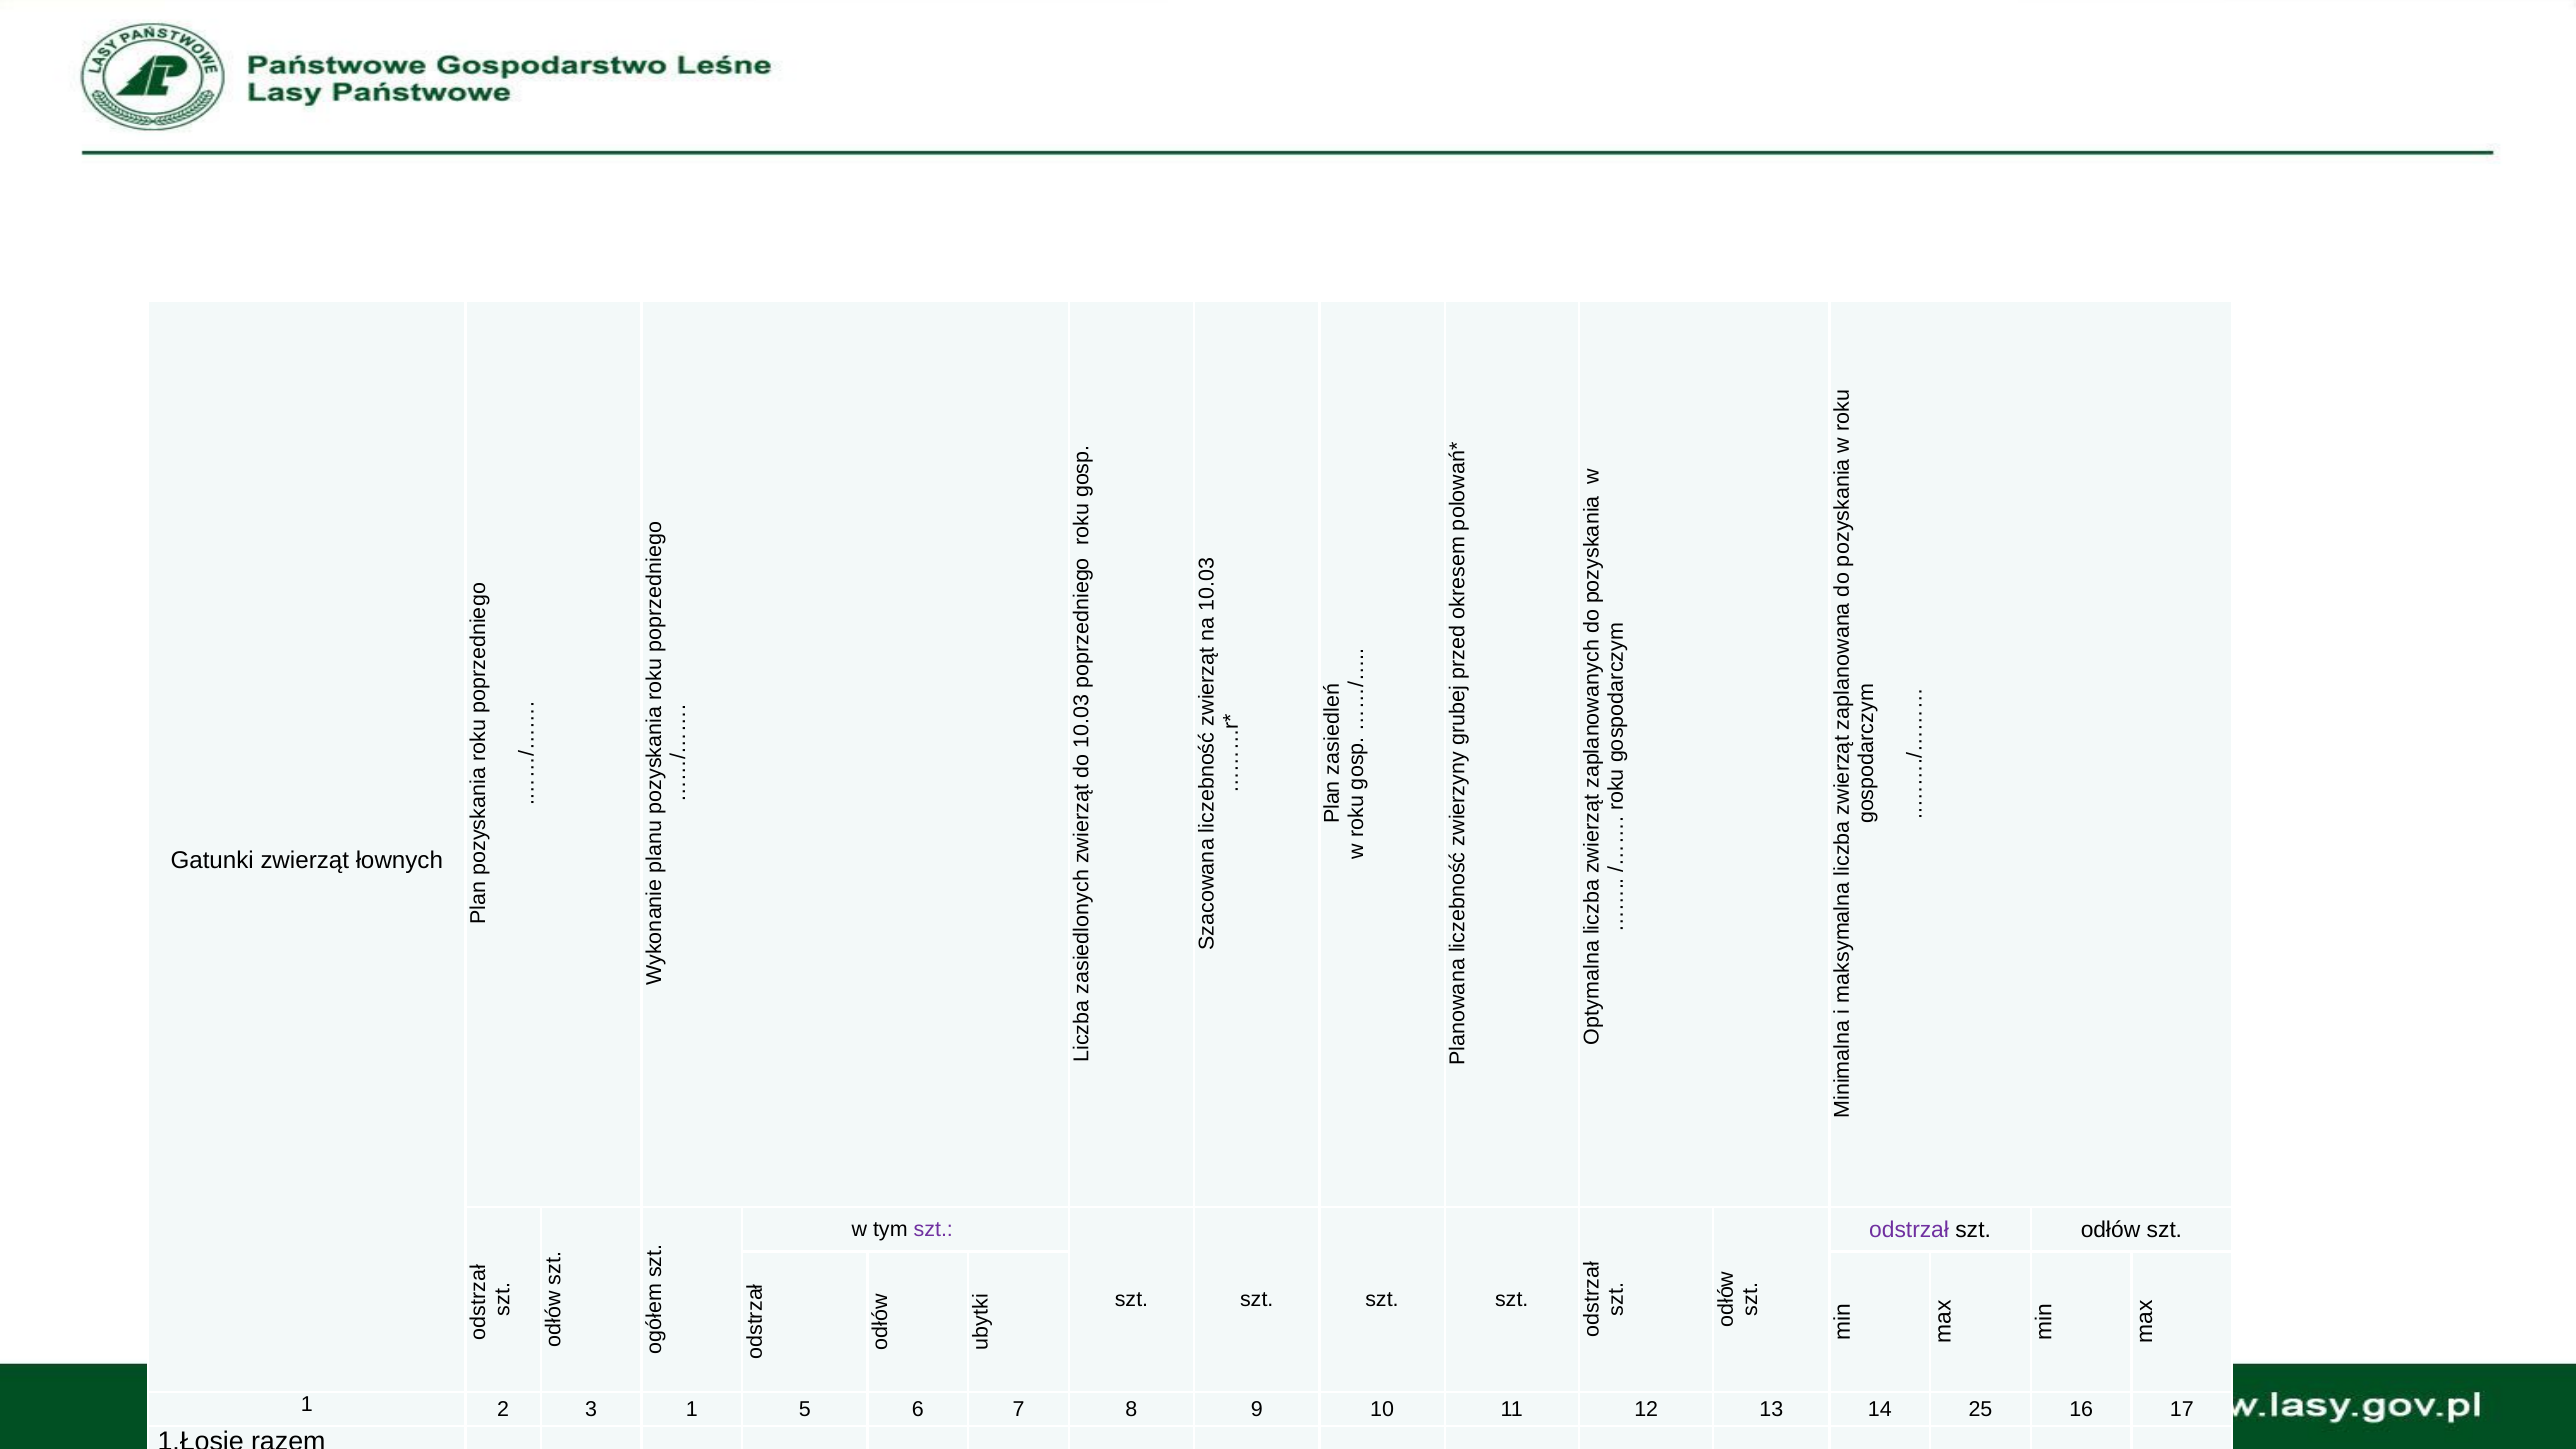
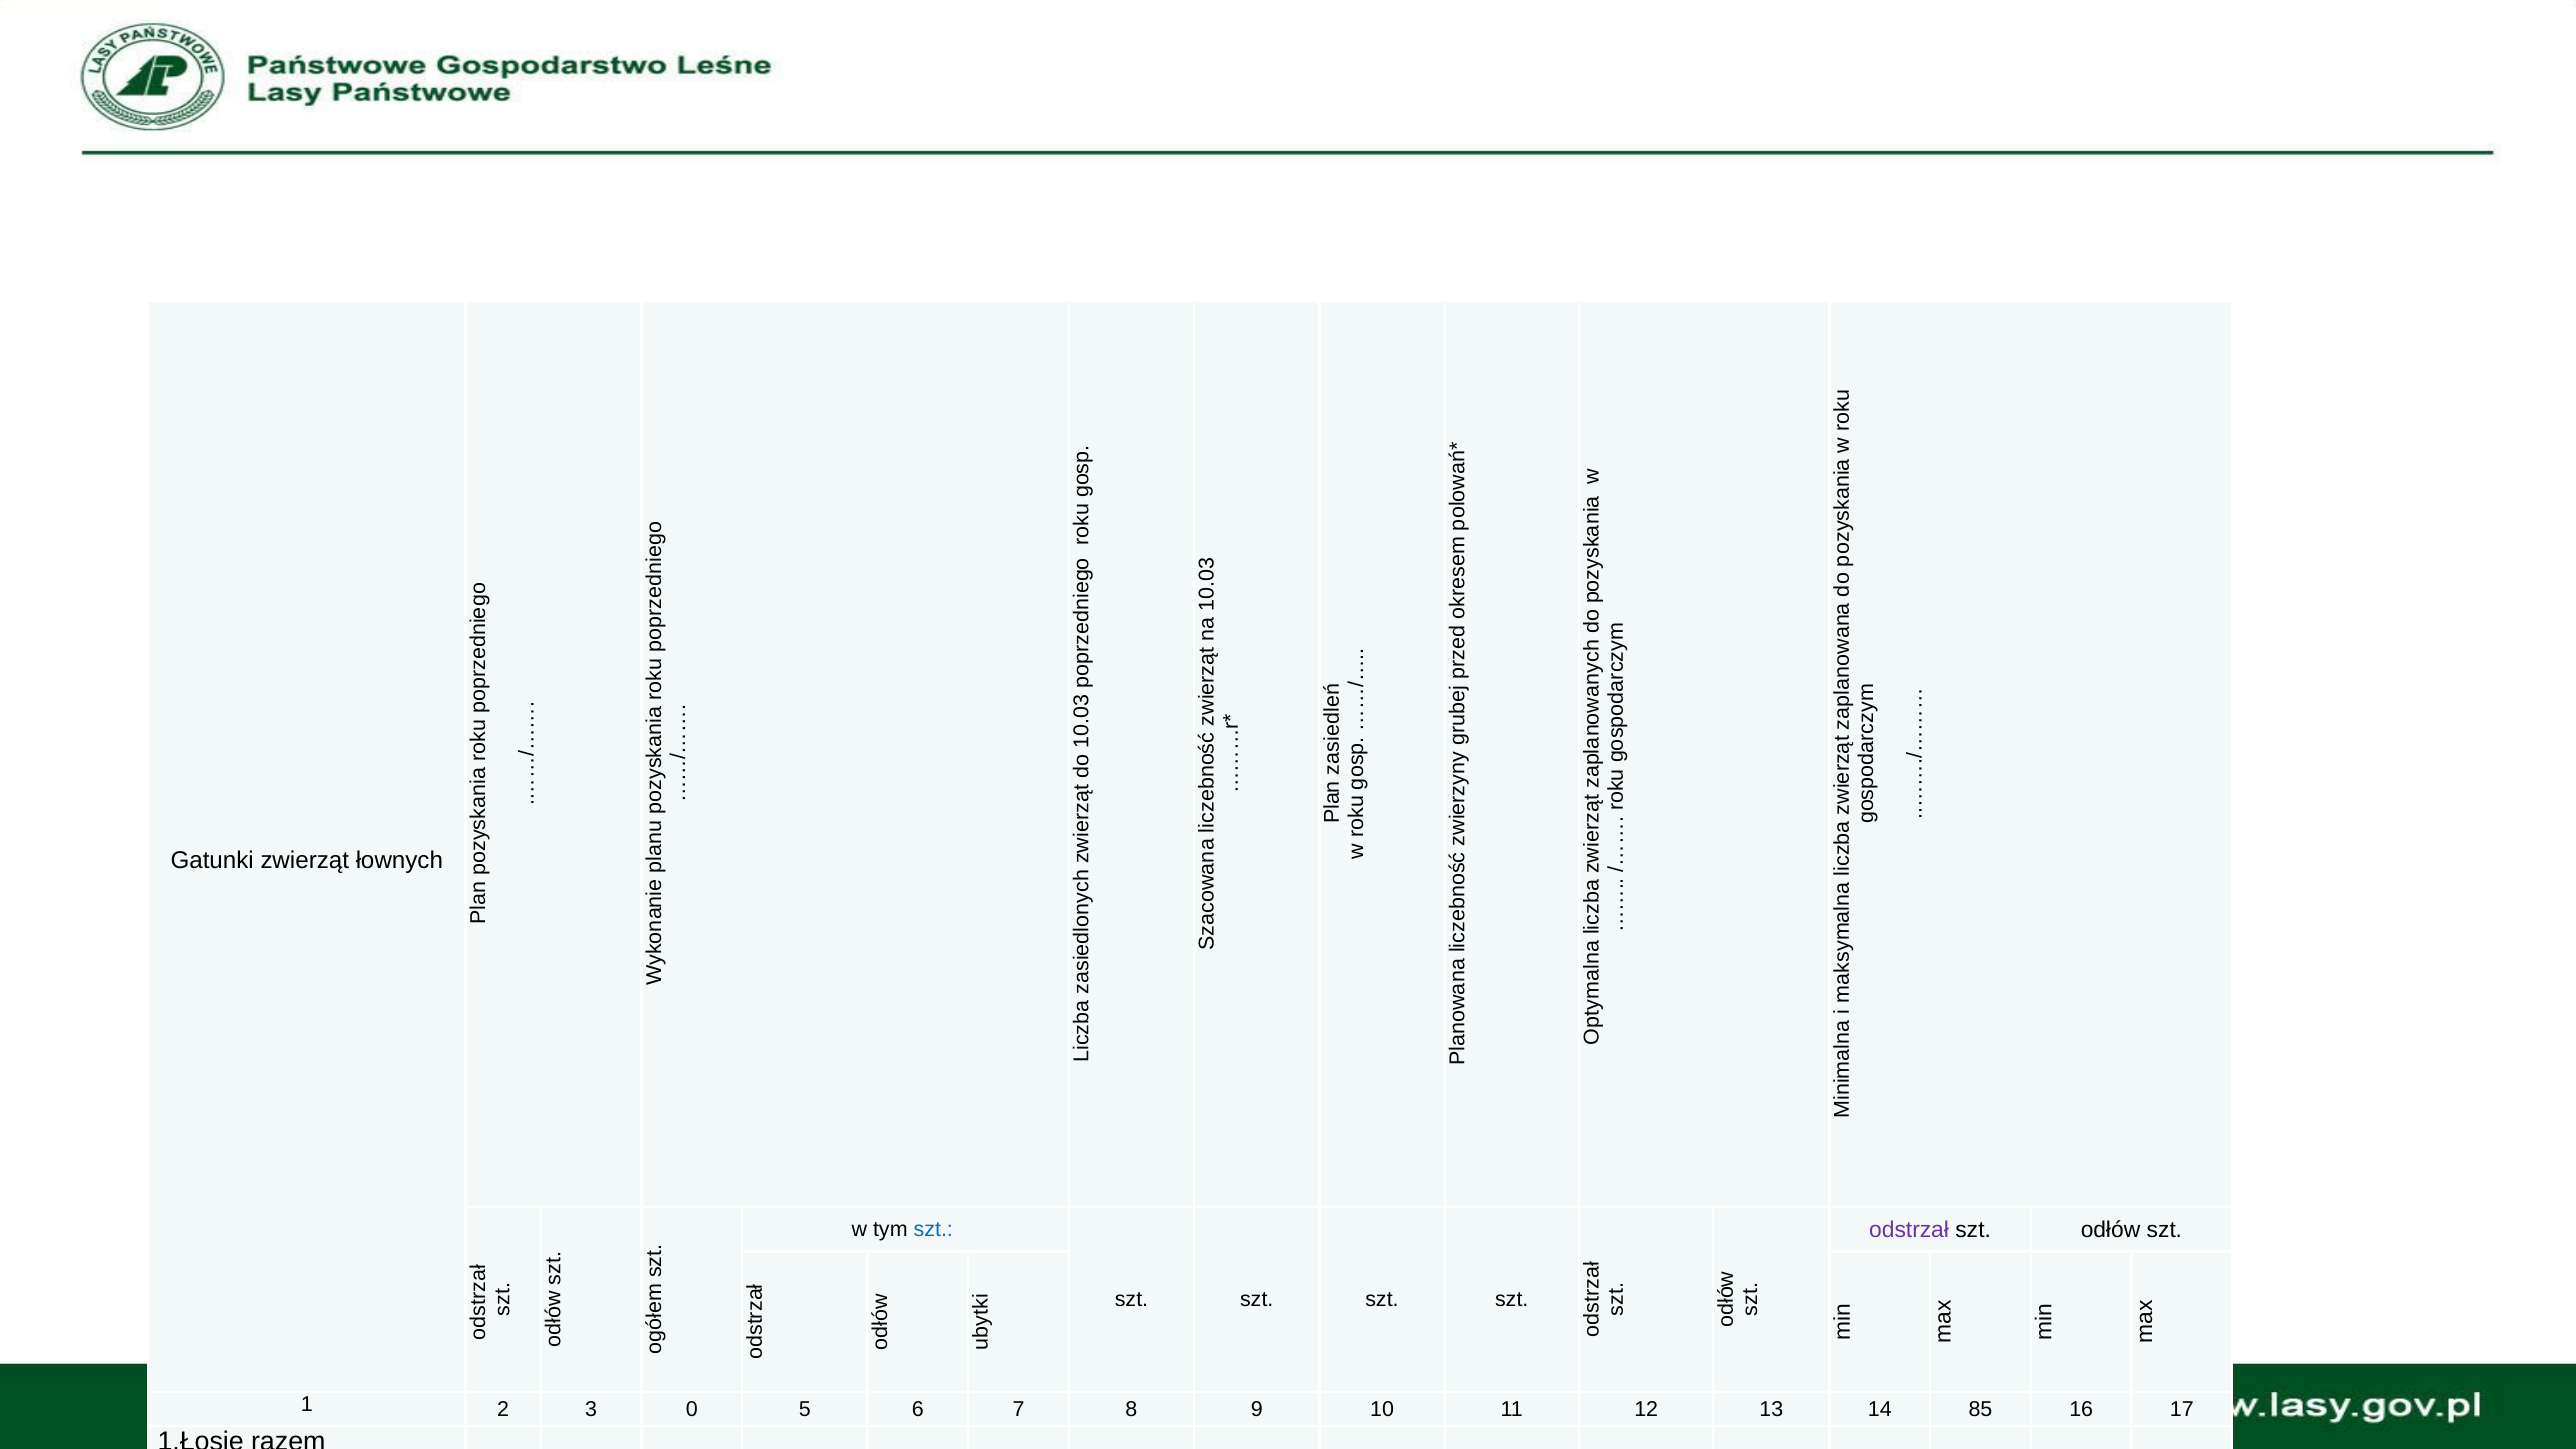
szt at (933, 1230) colour: purple -> blue
3 1: 1 -> 0
25: 25 -> 85
